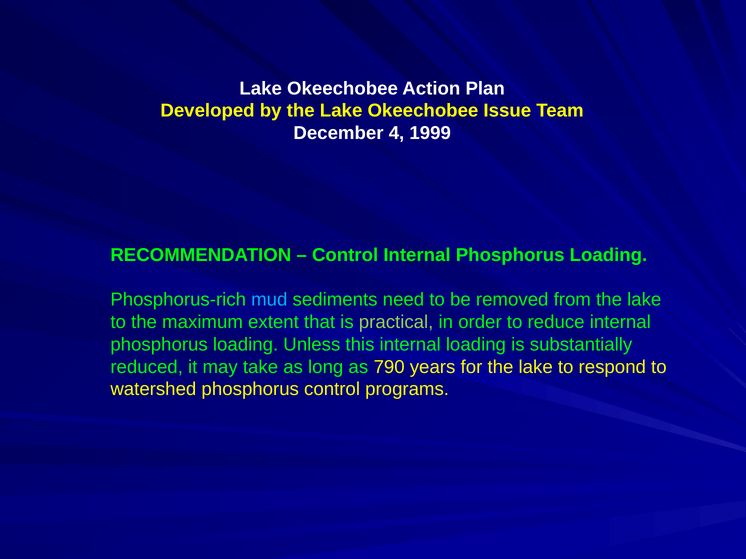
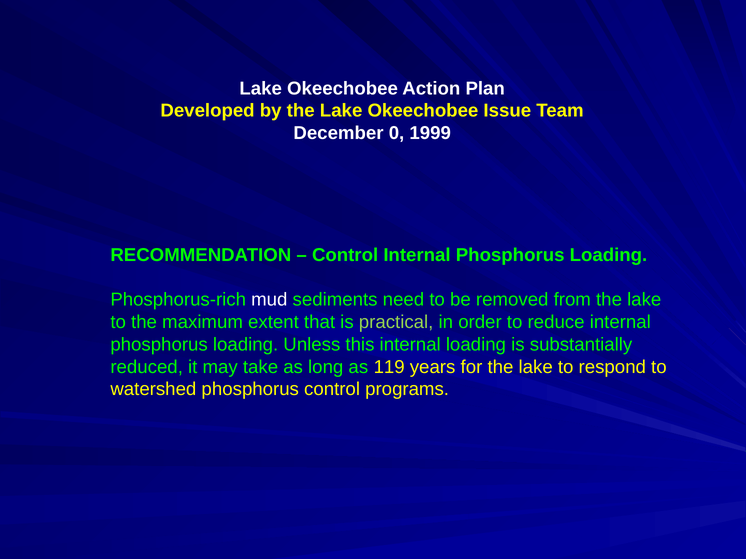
4: 4 -> 0
mud colour: light blue -> white
790: 790 -> 119
